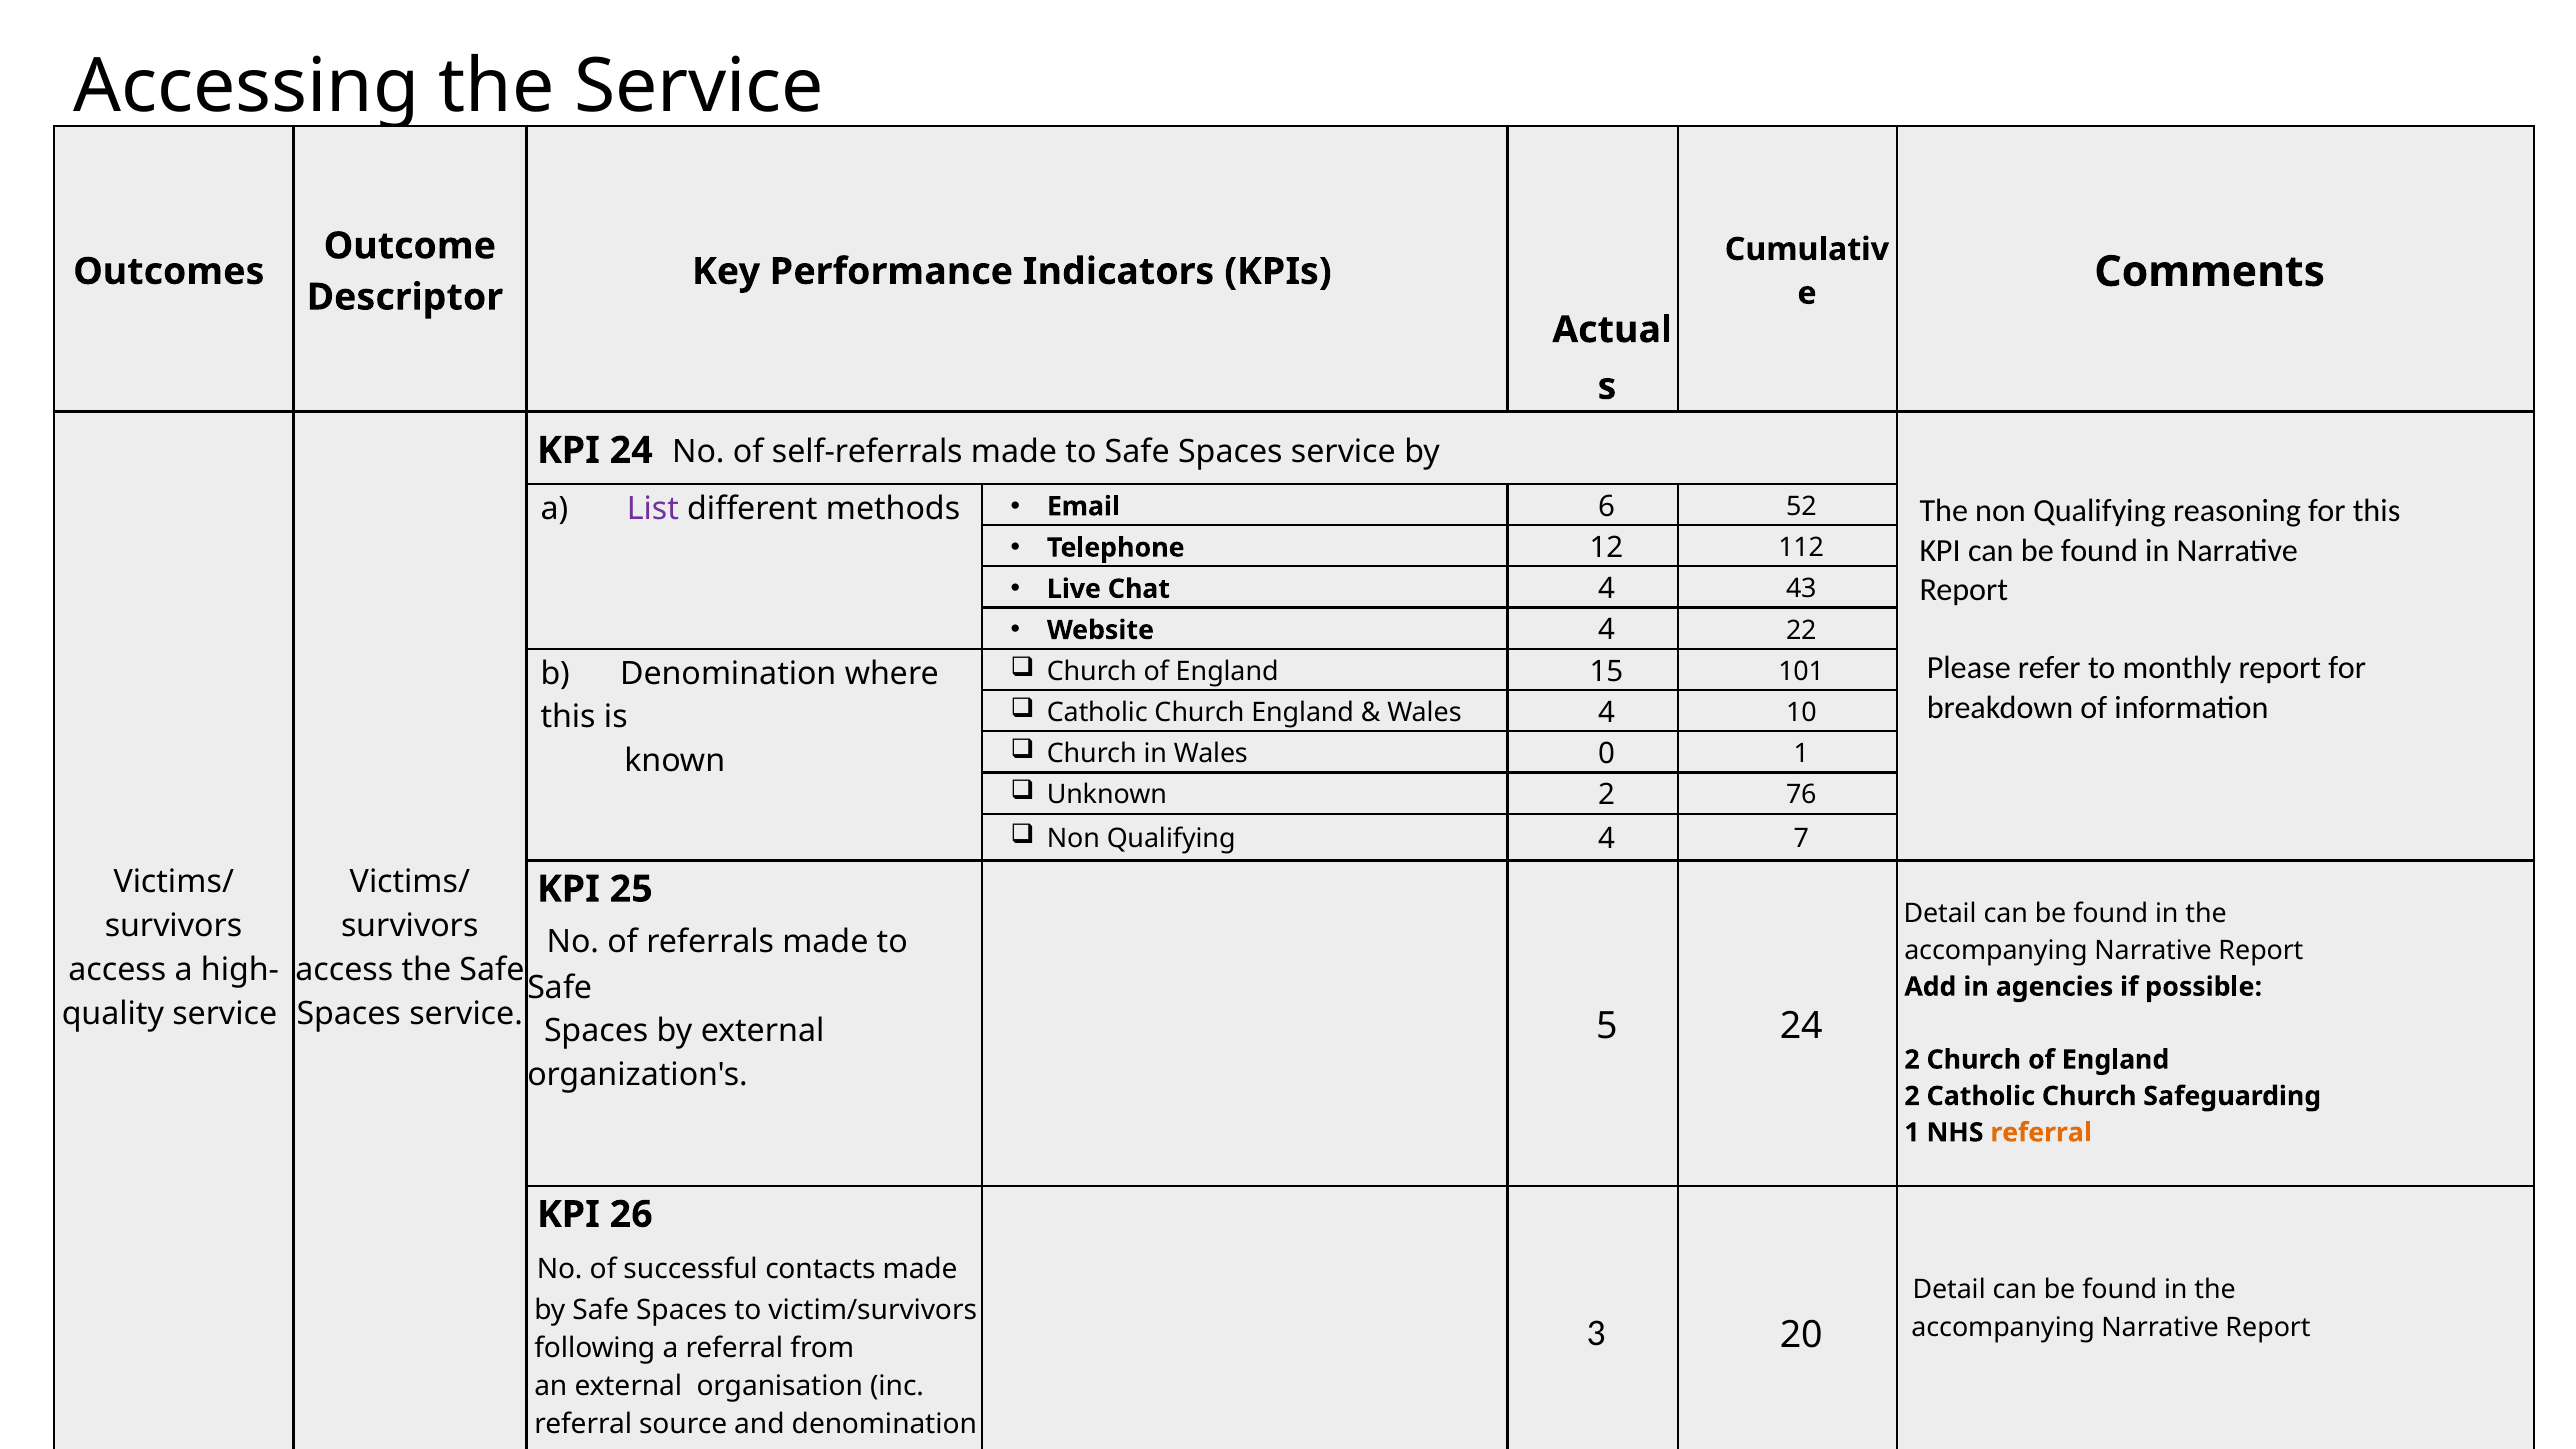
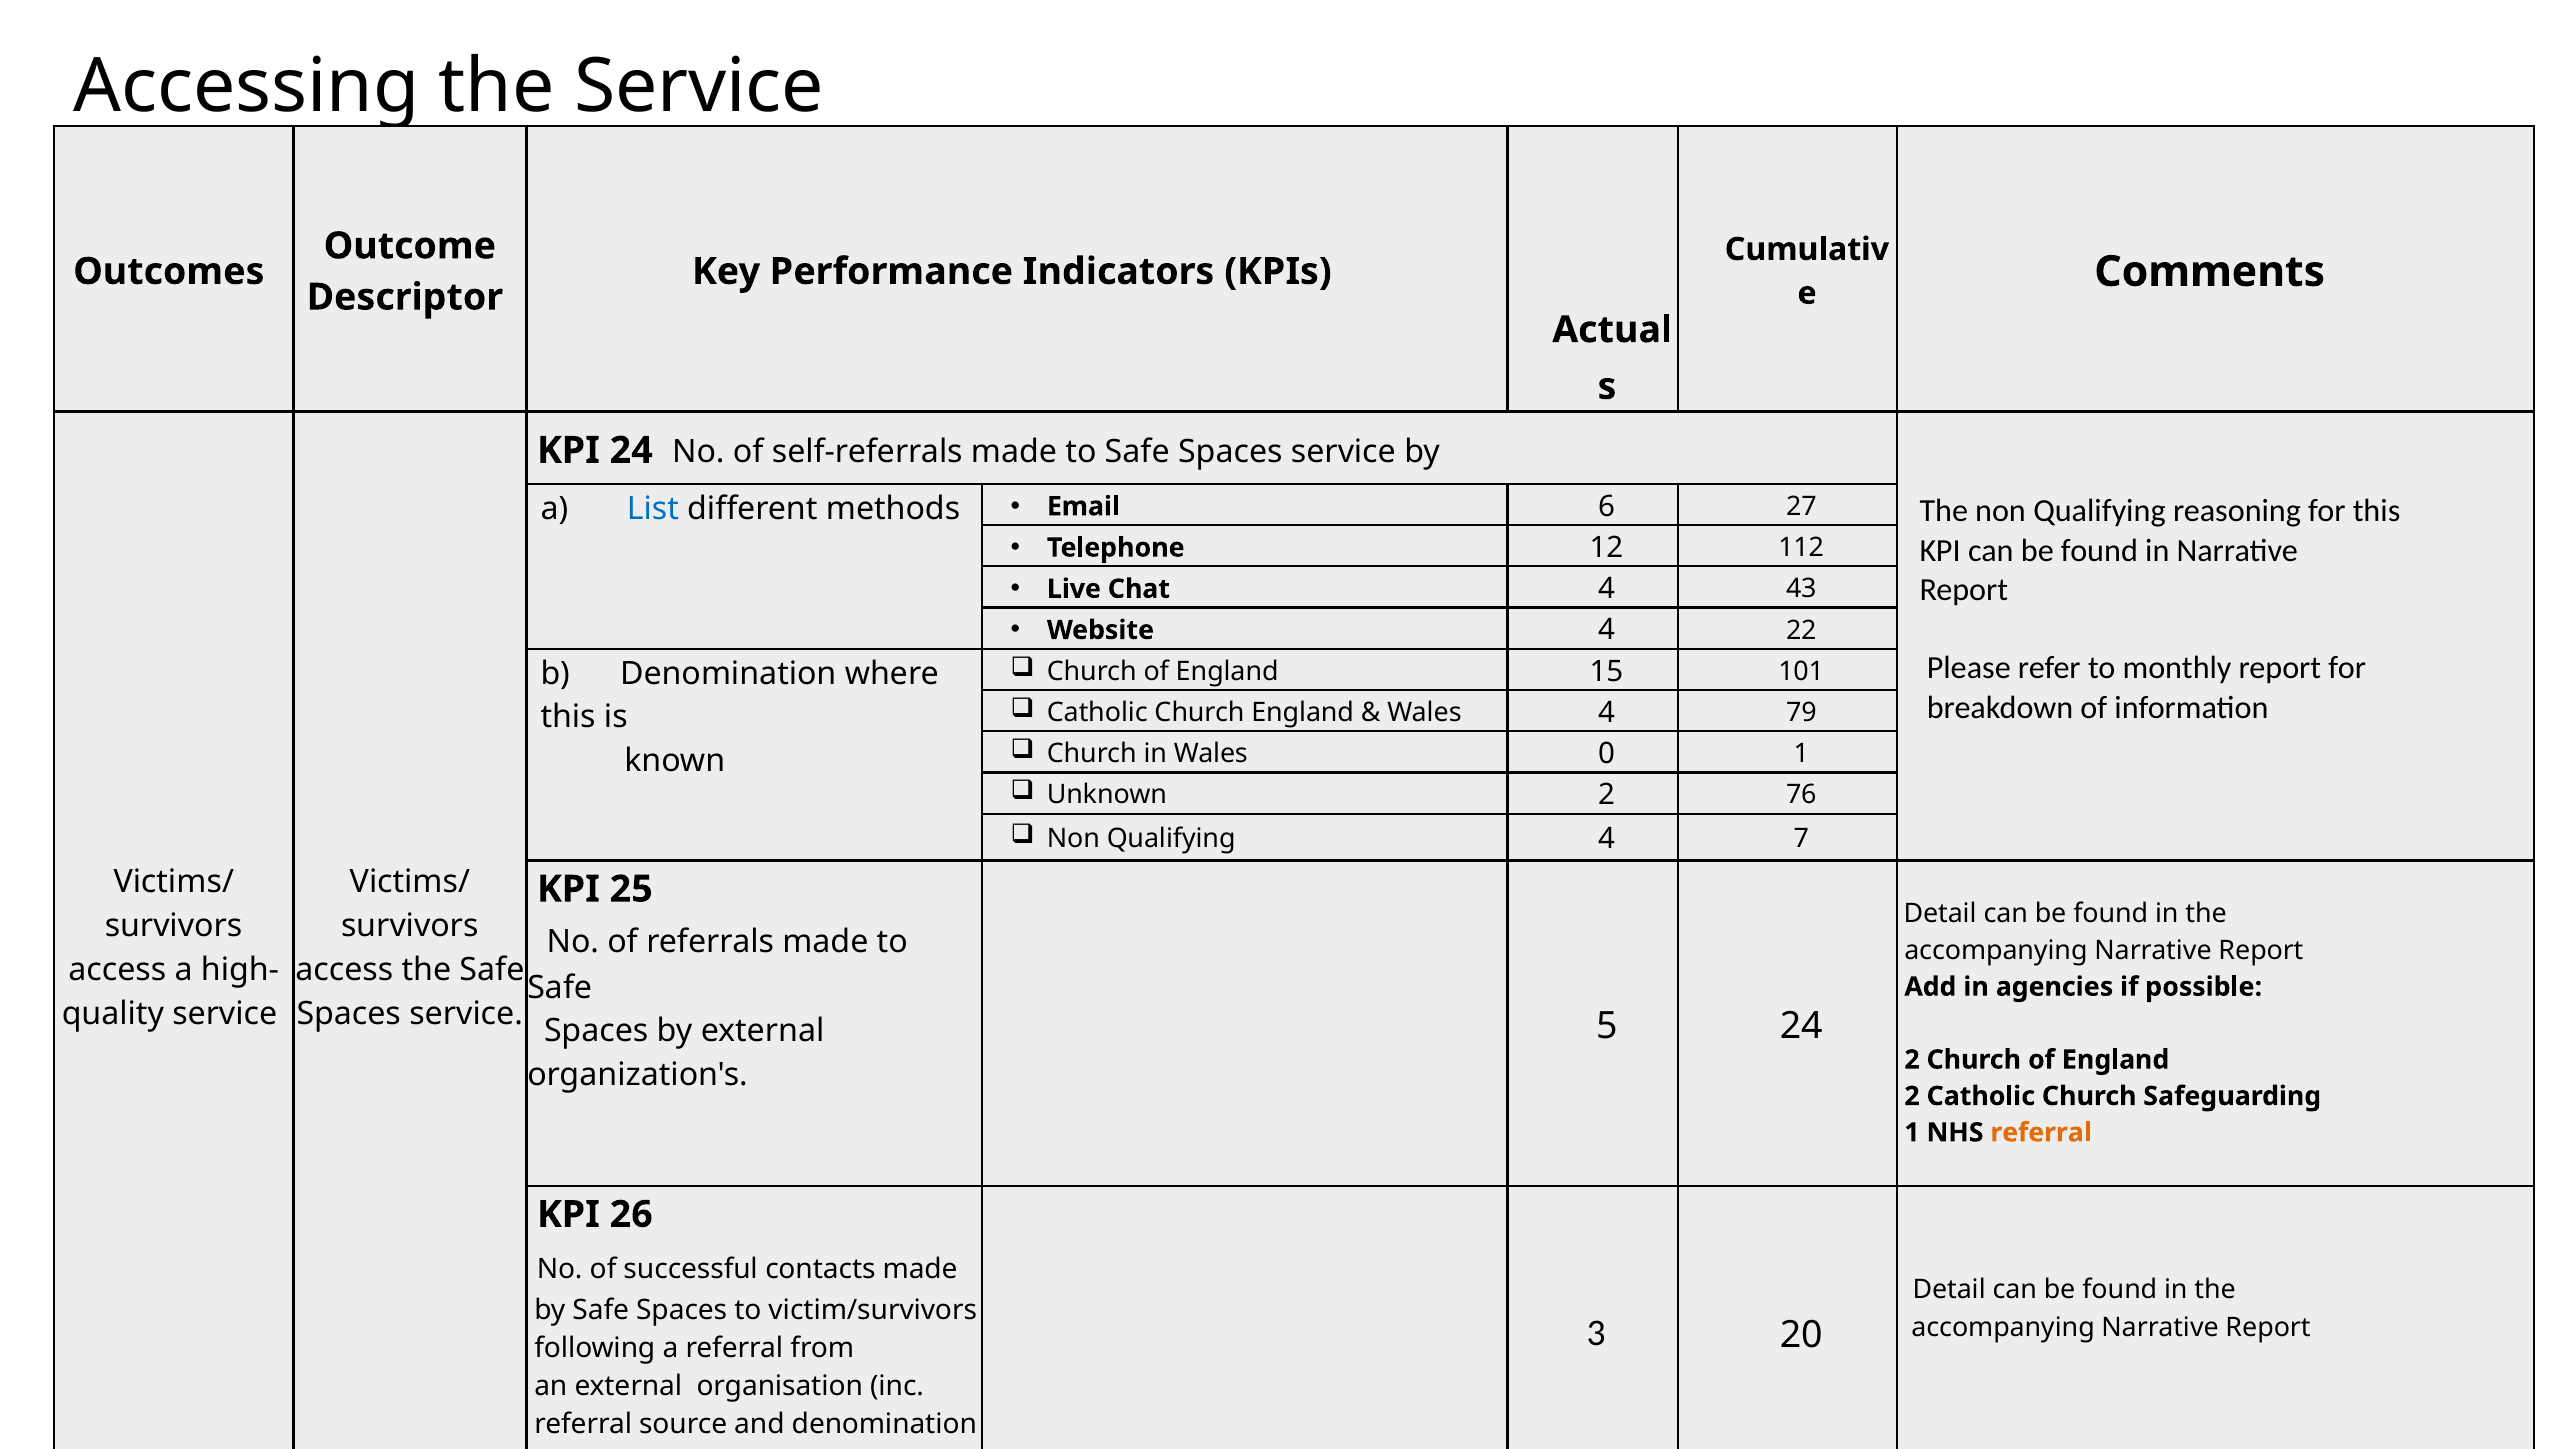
List colour: purple -> blue
52: 52 -> 27
10: 10 -> 79
